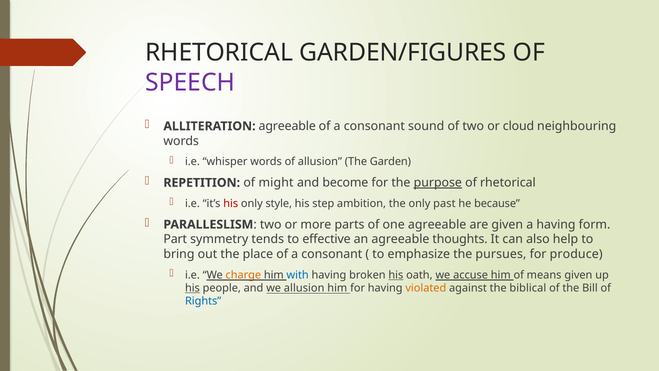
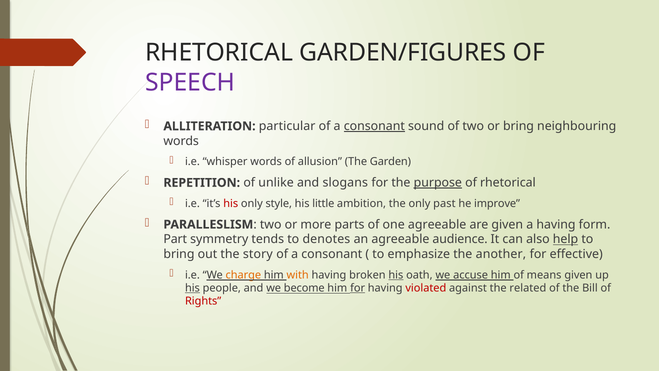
ALLITERATION agreeable: agreeable -> particular
consonant at (374, 126) underline: none -> present
or cloud: cloud -> bring
might: might -> unlike
become: become -> slogans
step: step -> little
because: because -> improve
effective: effective -> denotes
thoughts: thoughts -> audience
help underline: none -> present
place: place -> story
pursues: pursues -> another
produce: produce -> effective
with colour: blue -> orange
we allusion: allusion -> become
for at (358, 288) underline: none -> present
violated colour: orange -> red
biblical: biblical -> related
Rights colour: blue -> red
